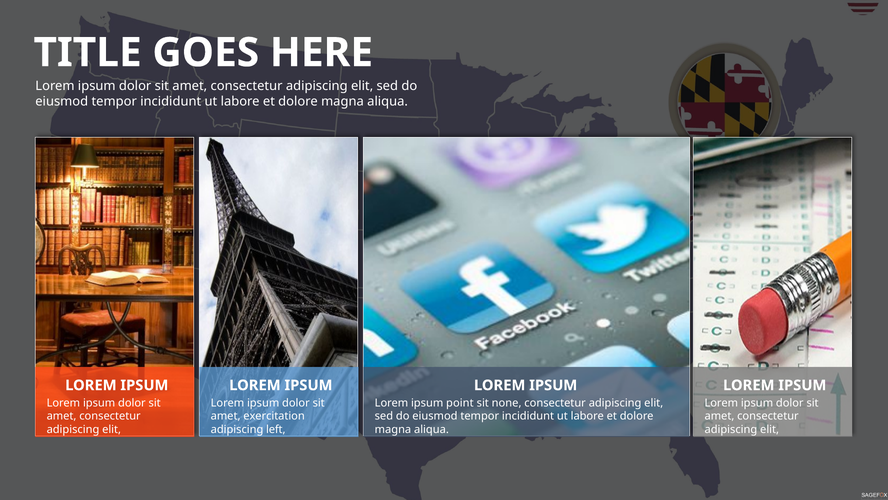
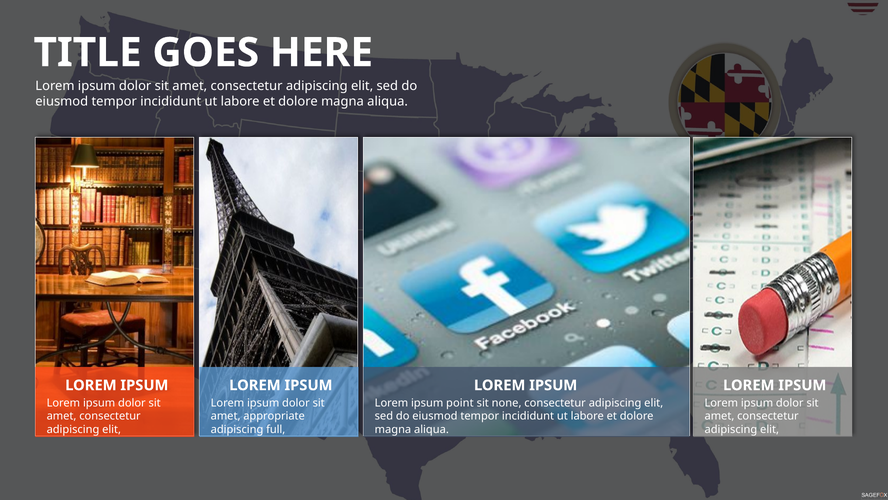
exercitation: exercitation -> appropriate
left: left -> full
